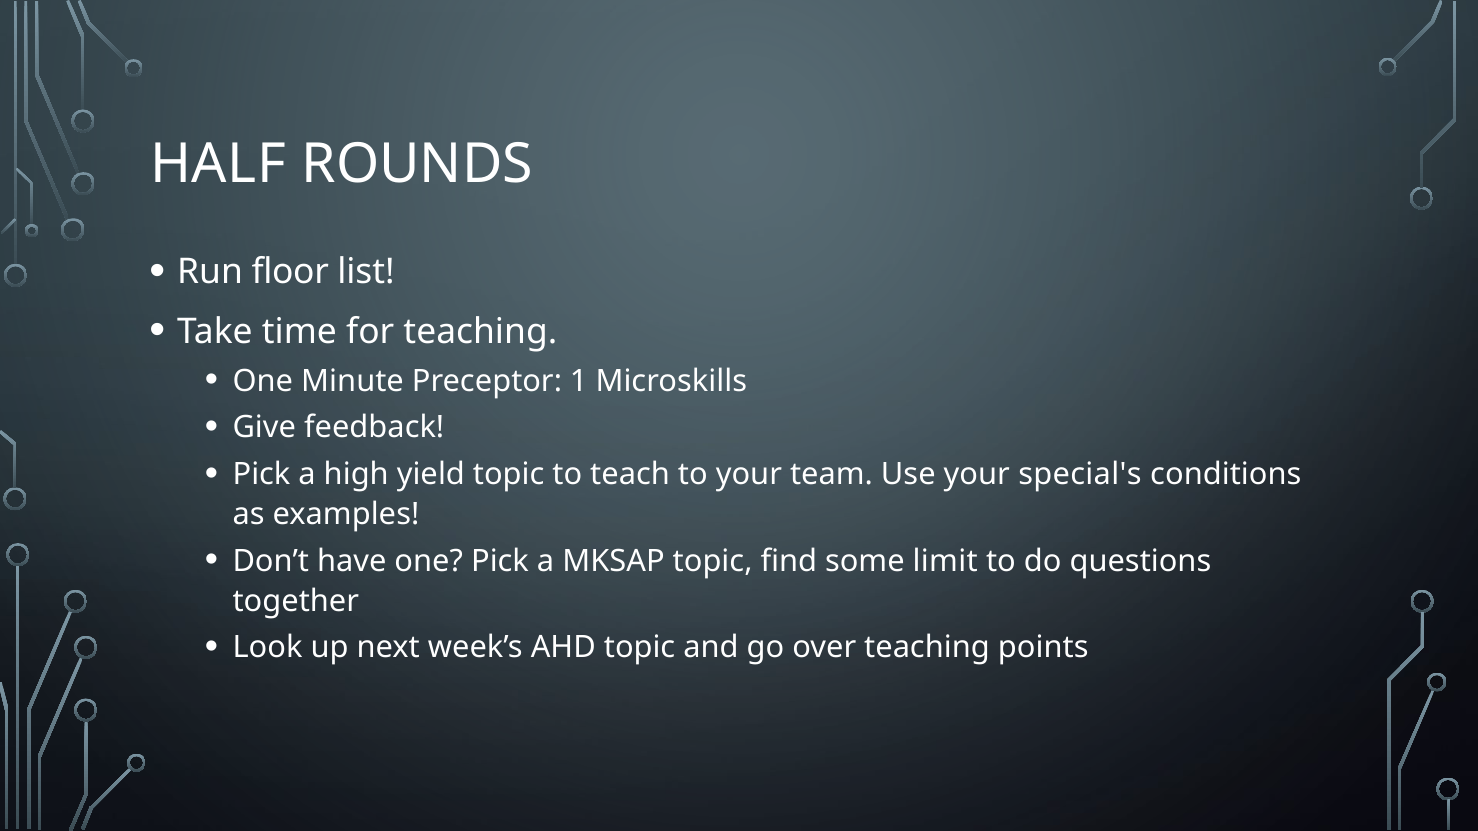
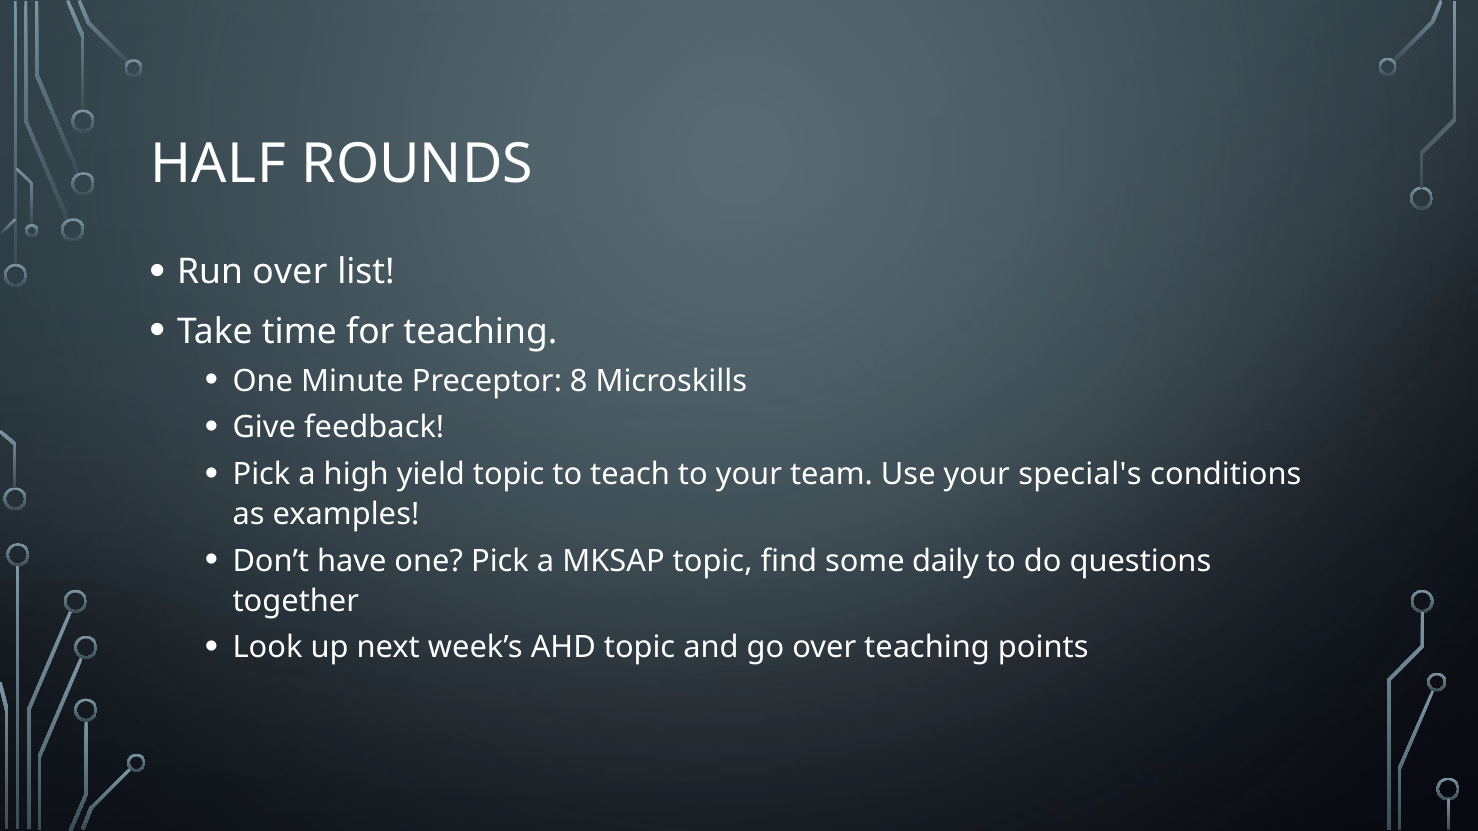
Run floor: floor -> over
1: 1 -> 8
limit: limit -> daily
